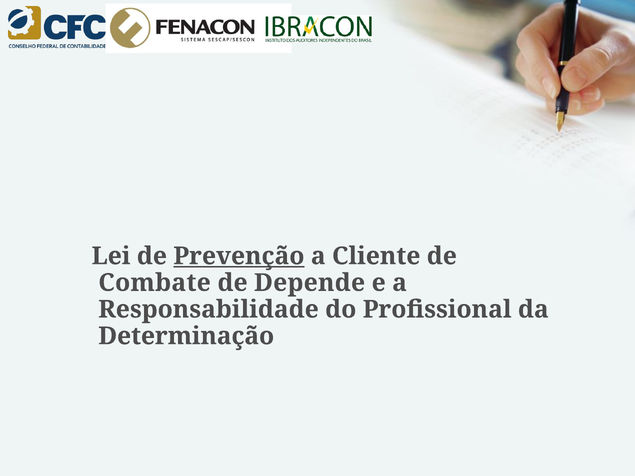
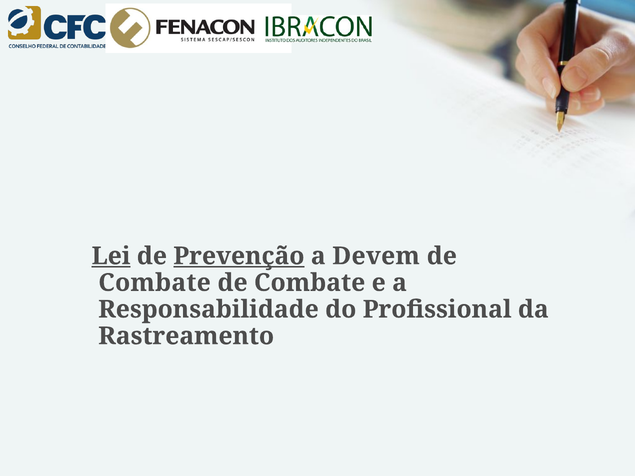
Lei underline: none -> present
Cliente: Cliente -> Devem
Depende at (310, 283): Depende -> Combate
Determinação: Determinação -> Rastreamento
